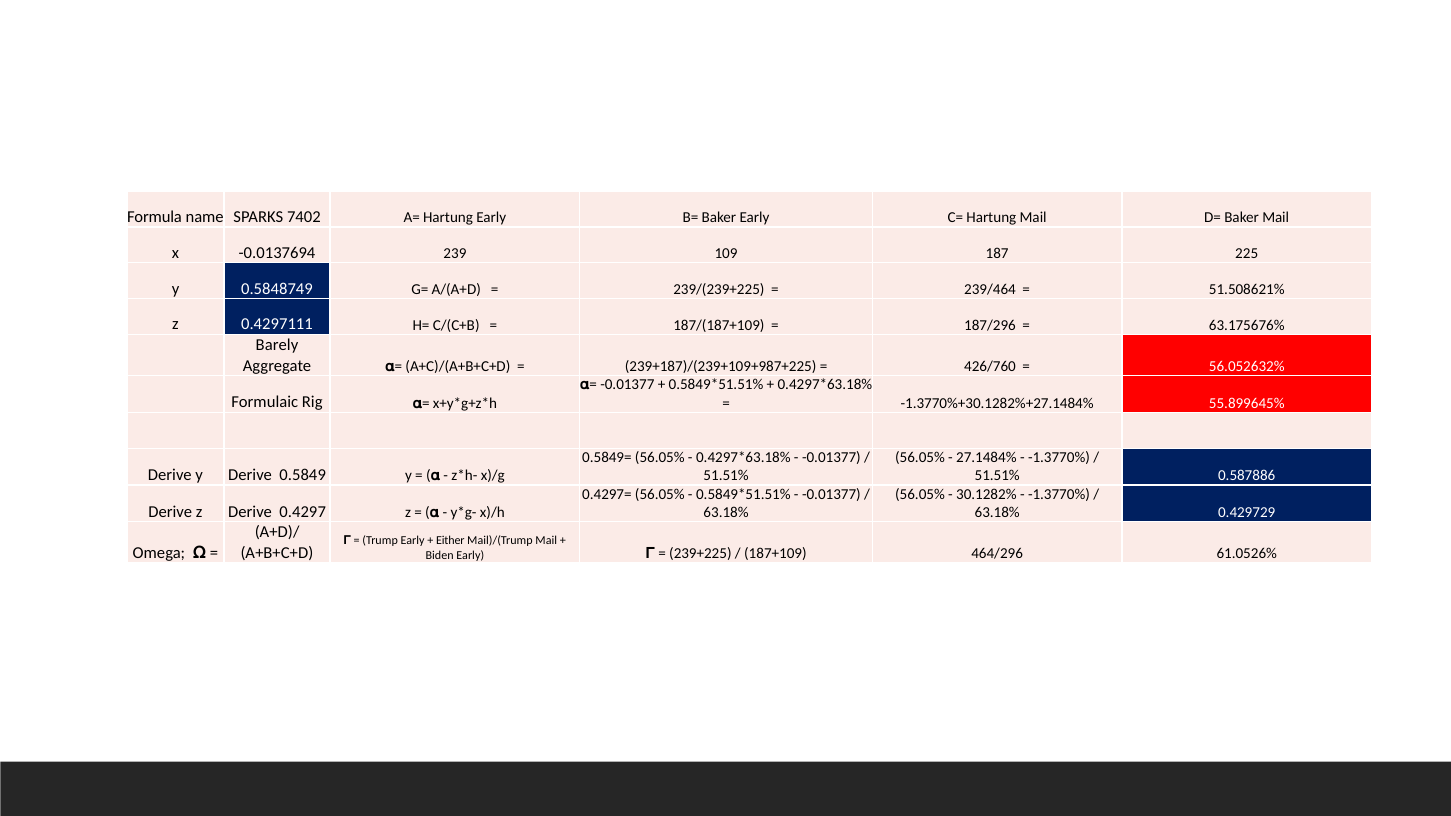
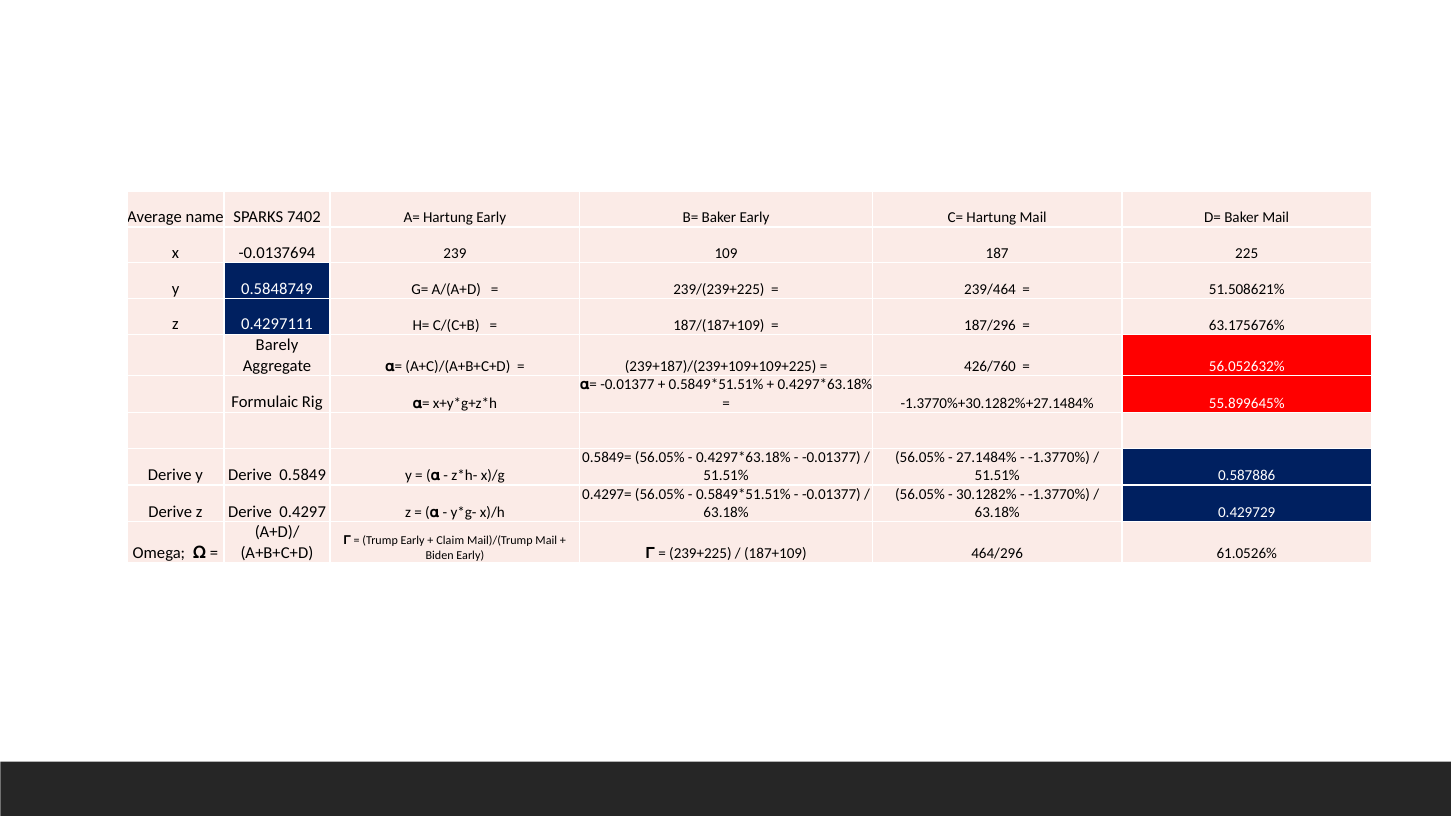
Formula: Formula -> Average
239+187)/(239+109+987+225: 239+187)/(239+109+987+225 -> 239+187)/(239+109+109+225
Either: Either -> Claim
